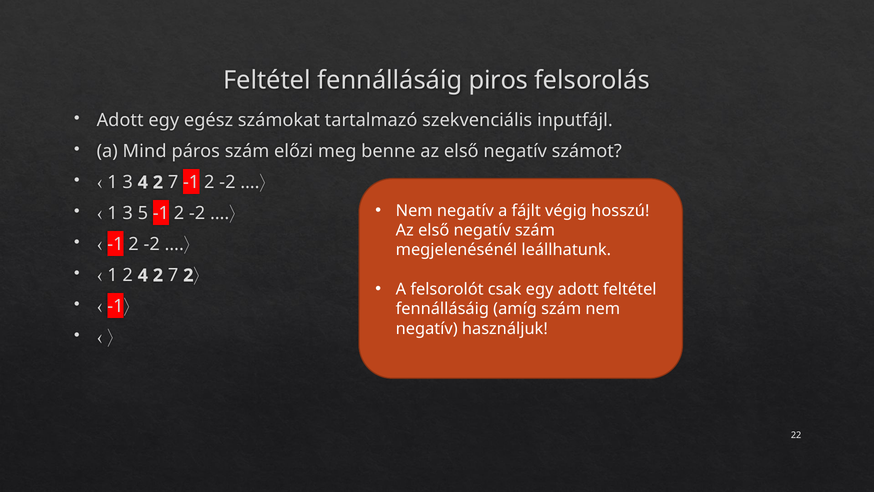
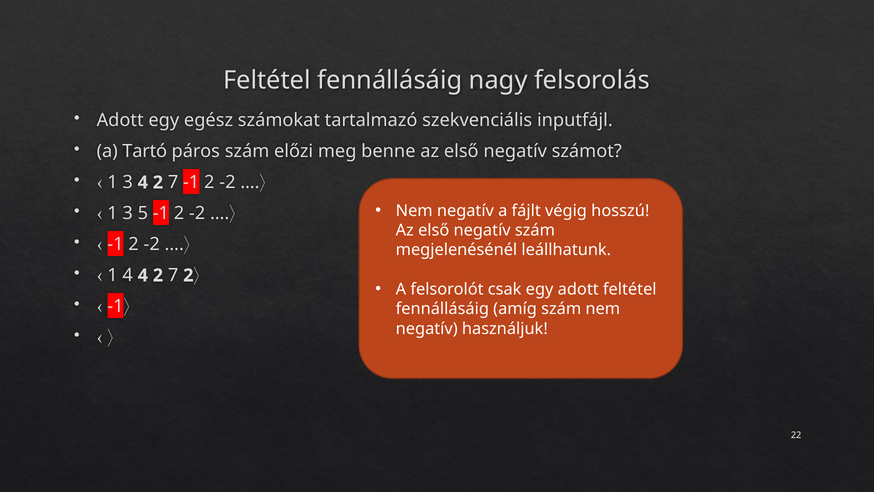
piros: piros -> nagy
Mind: Mind -> Tartó
1 2: 2 -> 4
